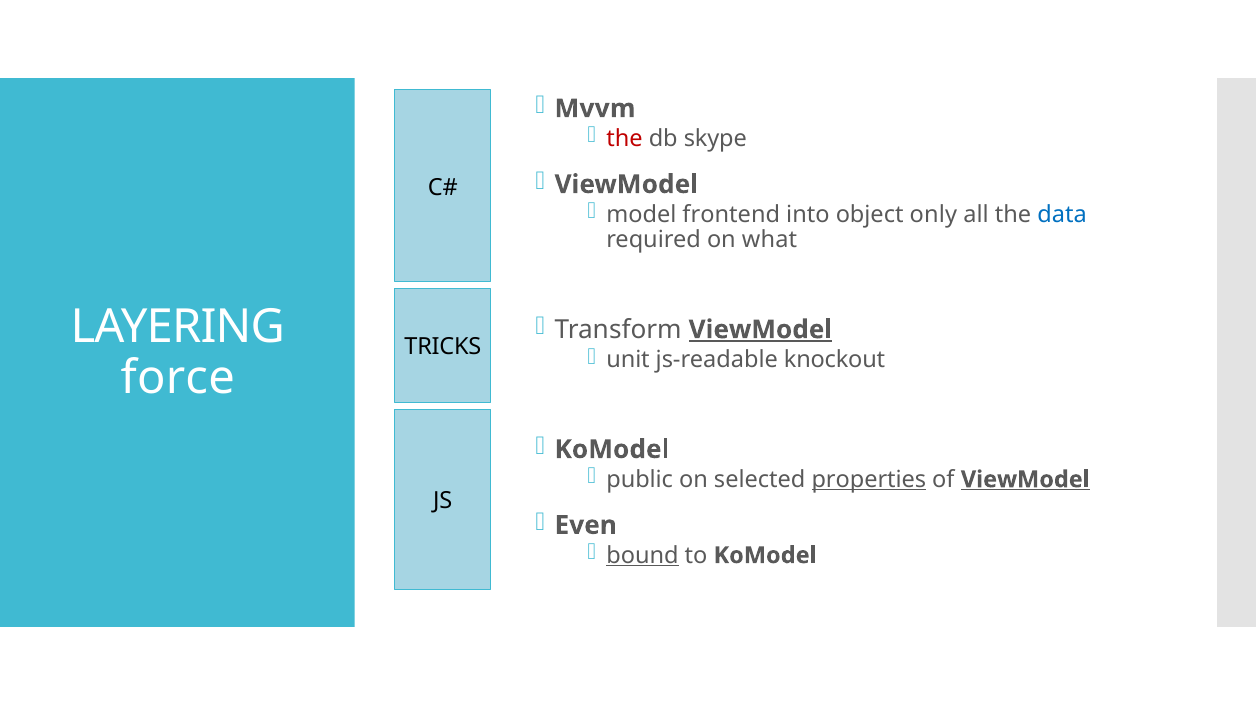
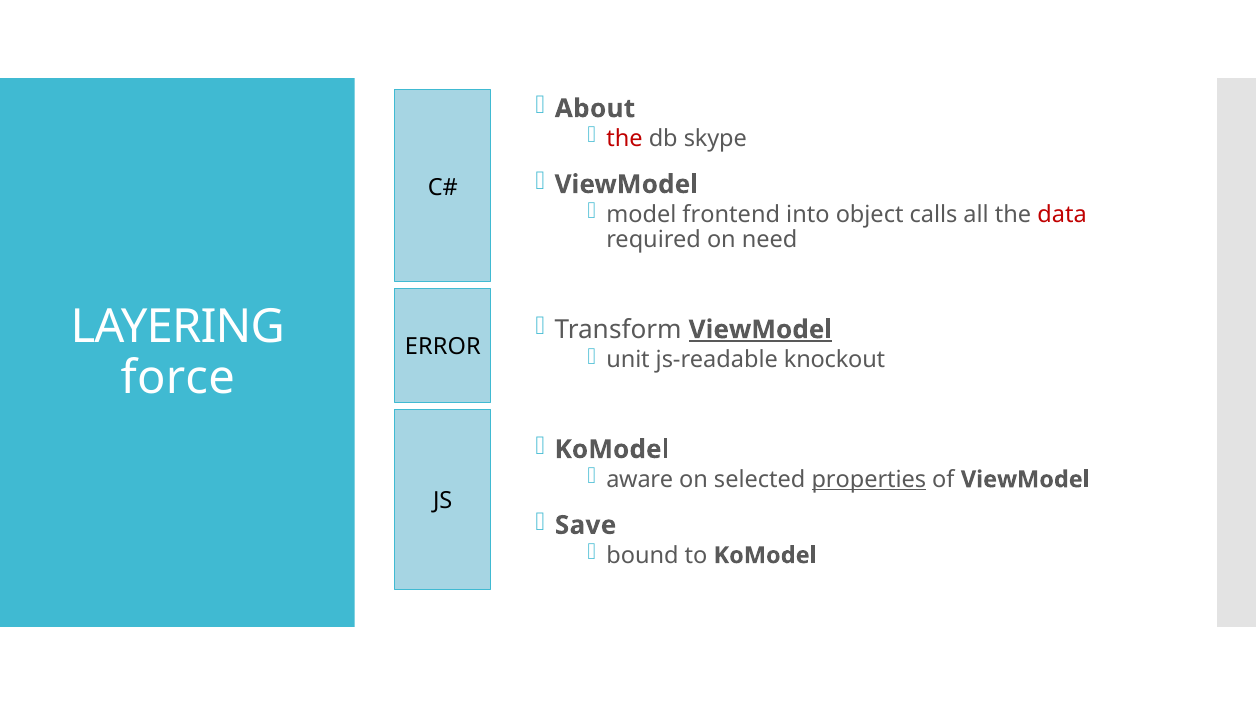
Mvvm: Mvvm -> About
only: only -> calls
data colour: blue -> red
what: what -> need
TRICKS: TRICKS -> ERROR
public: public -> aware
ViewModel at (1025, 480) underline: present -> none
Even: Even -> Save
bound underline: present -> none
